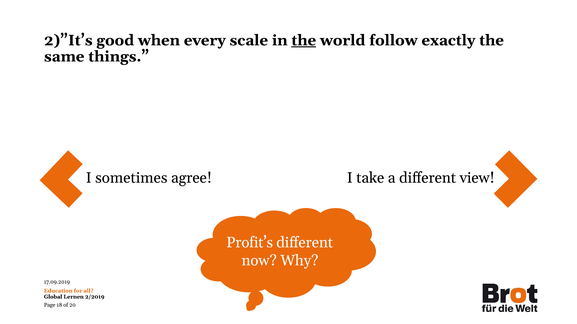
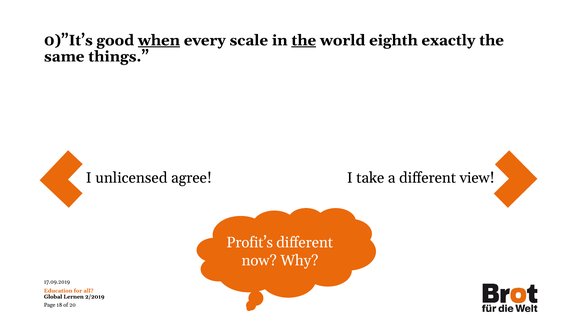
2)”It’s: 2)”It’s -> 0)”It’s
when underline: none -> present
follow: follow -> eighth
sometimes: sometimes -> unlicensed
